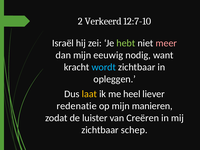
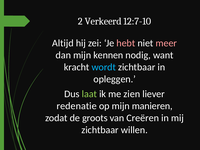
Israël: Israël -> Altijd
hebt colour: light green -> pink
eeuwig: eeuwig -> kennen
laat colour: yellow -> light green
heel: heel -> zien
luister: luister -> groots
schep: schep -> willen
